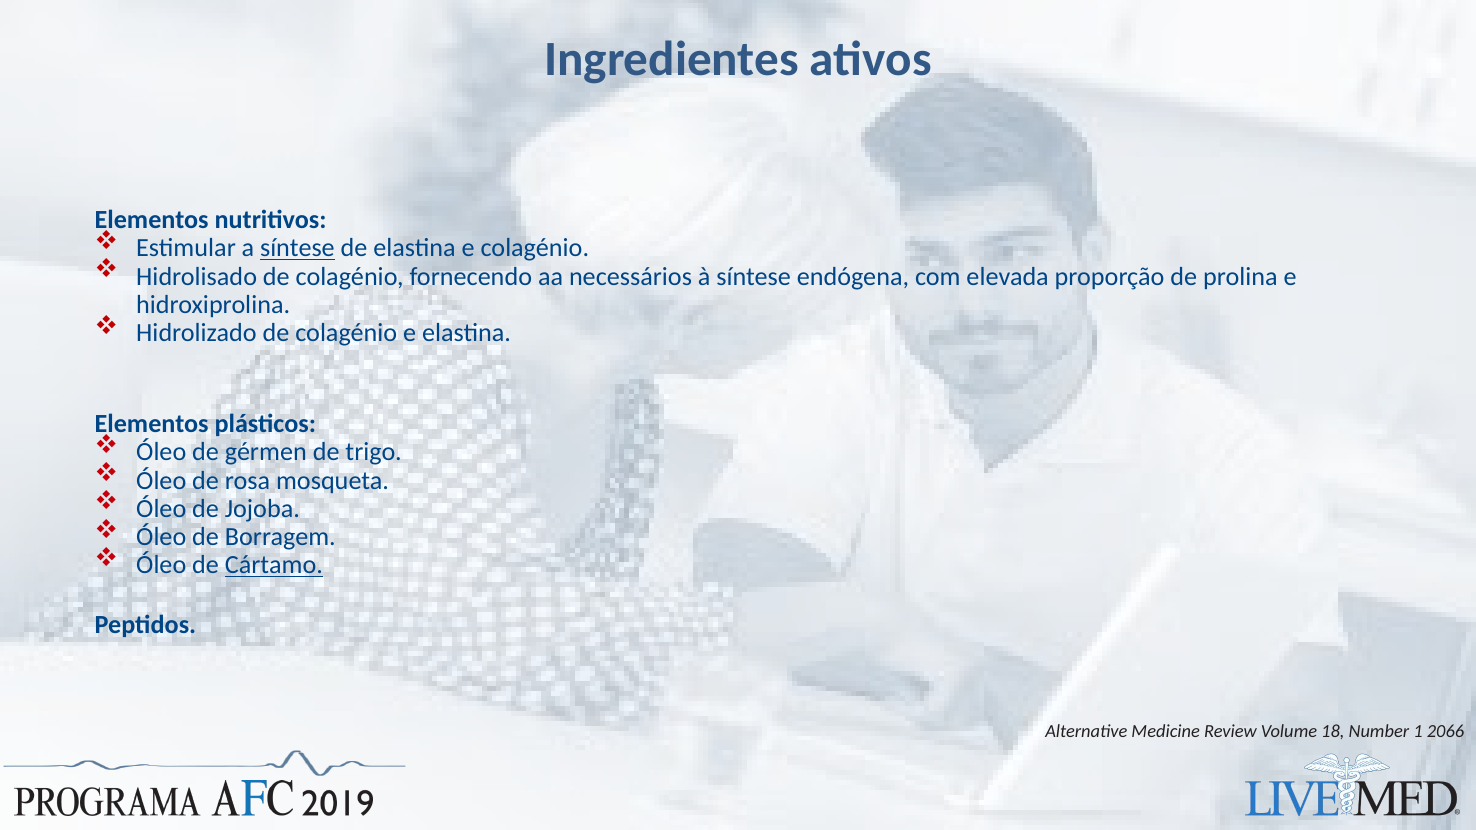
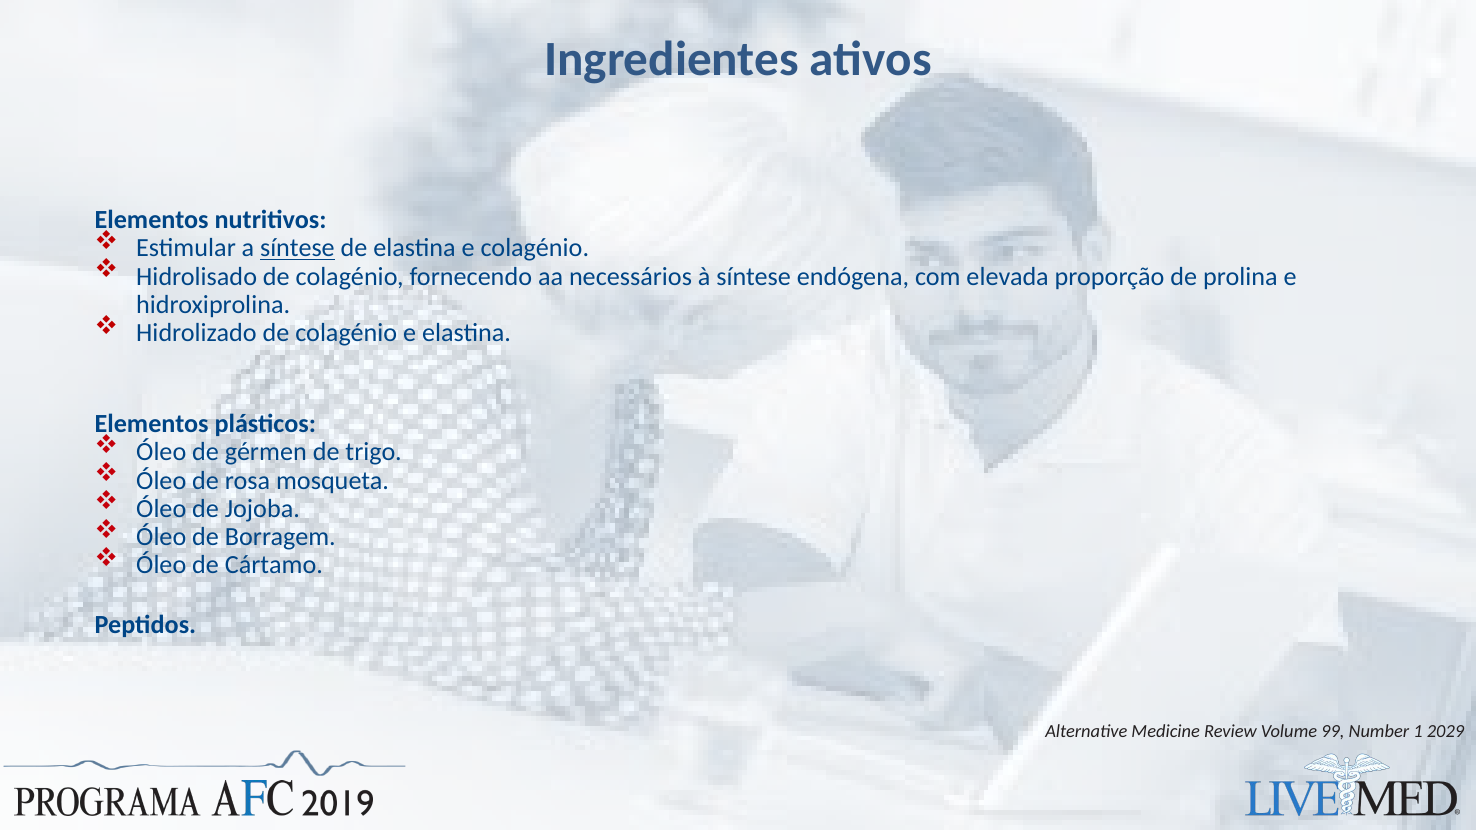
Cártamo underline: present -> none
18: 18 -> 99
2066: 2066 -> 2029
